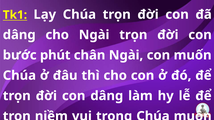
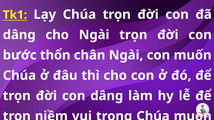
phút: phút -> thổn
